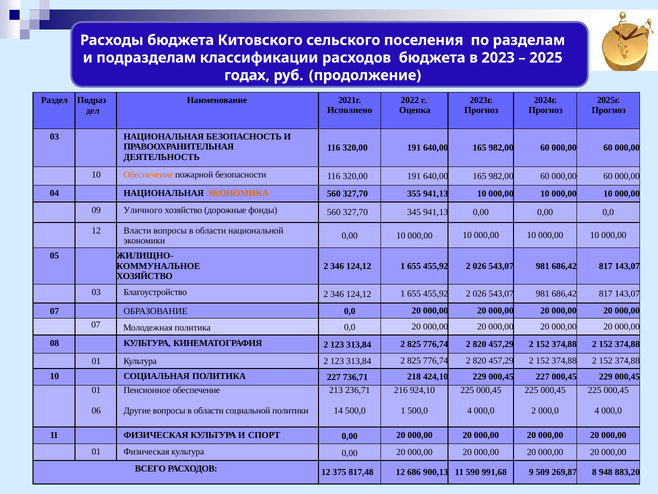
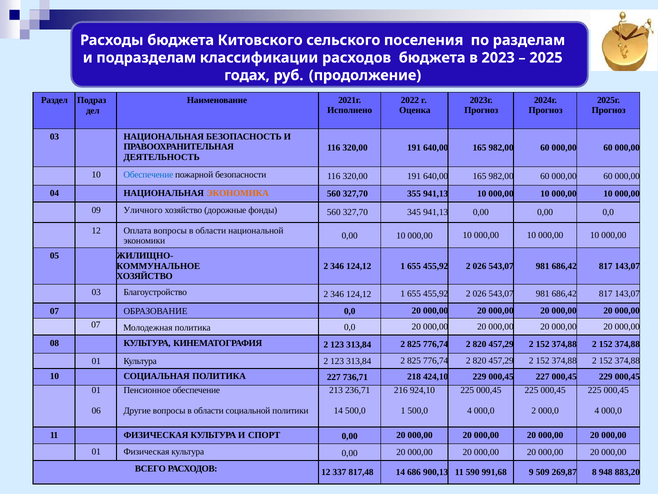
Обеспечение at (148, 175) colour: orange -> blue
Власти: Власти -> Оплата
375: 375 -> 337
817,48 12: 12 -> 14
